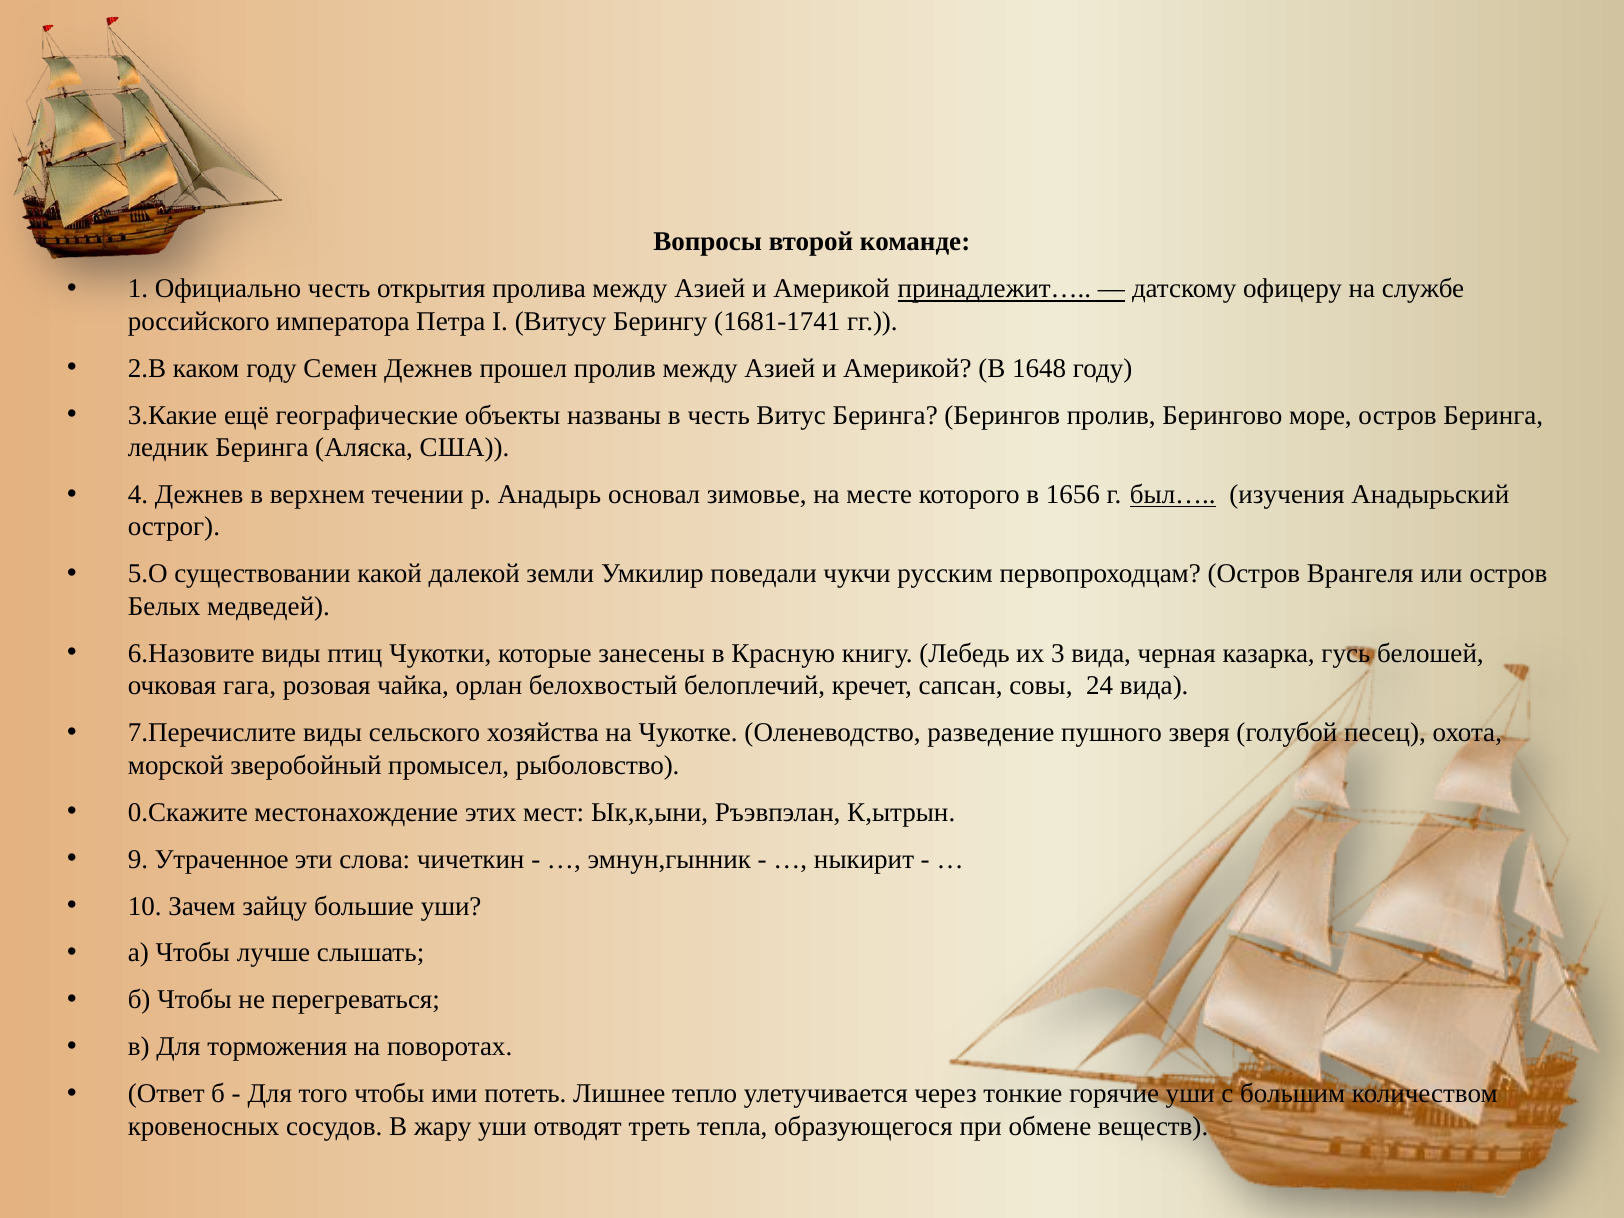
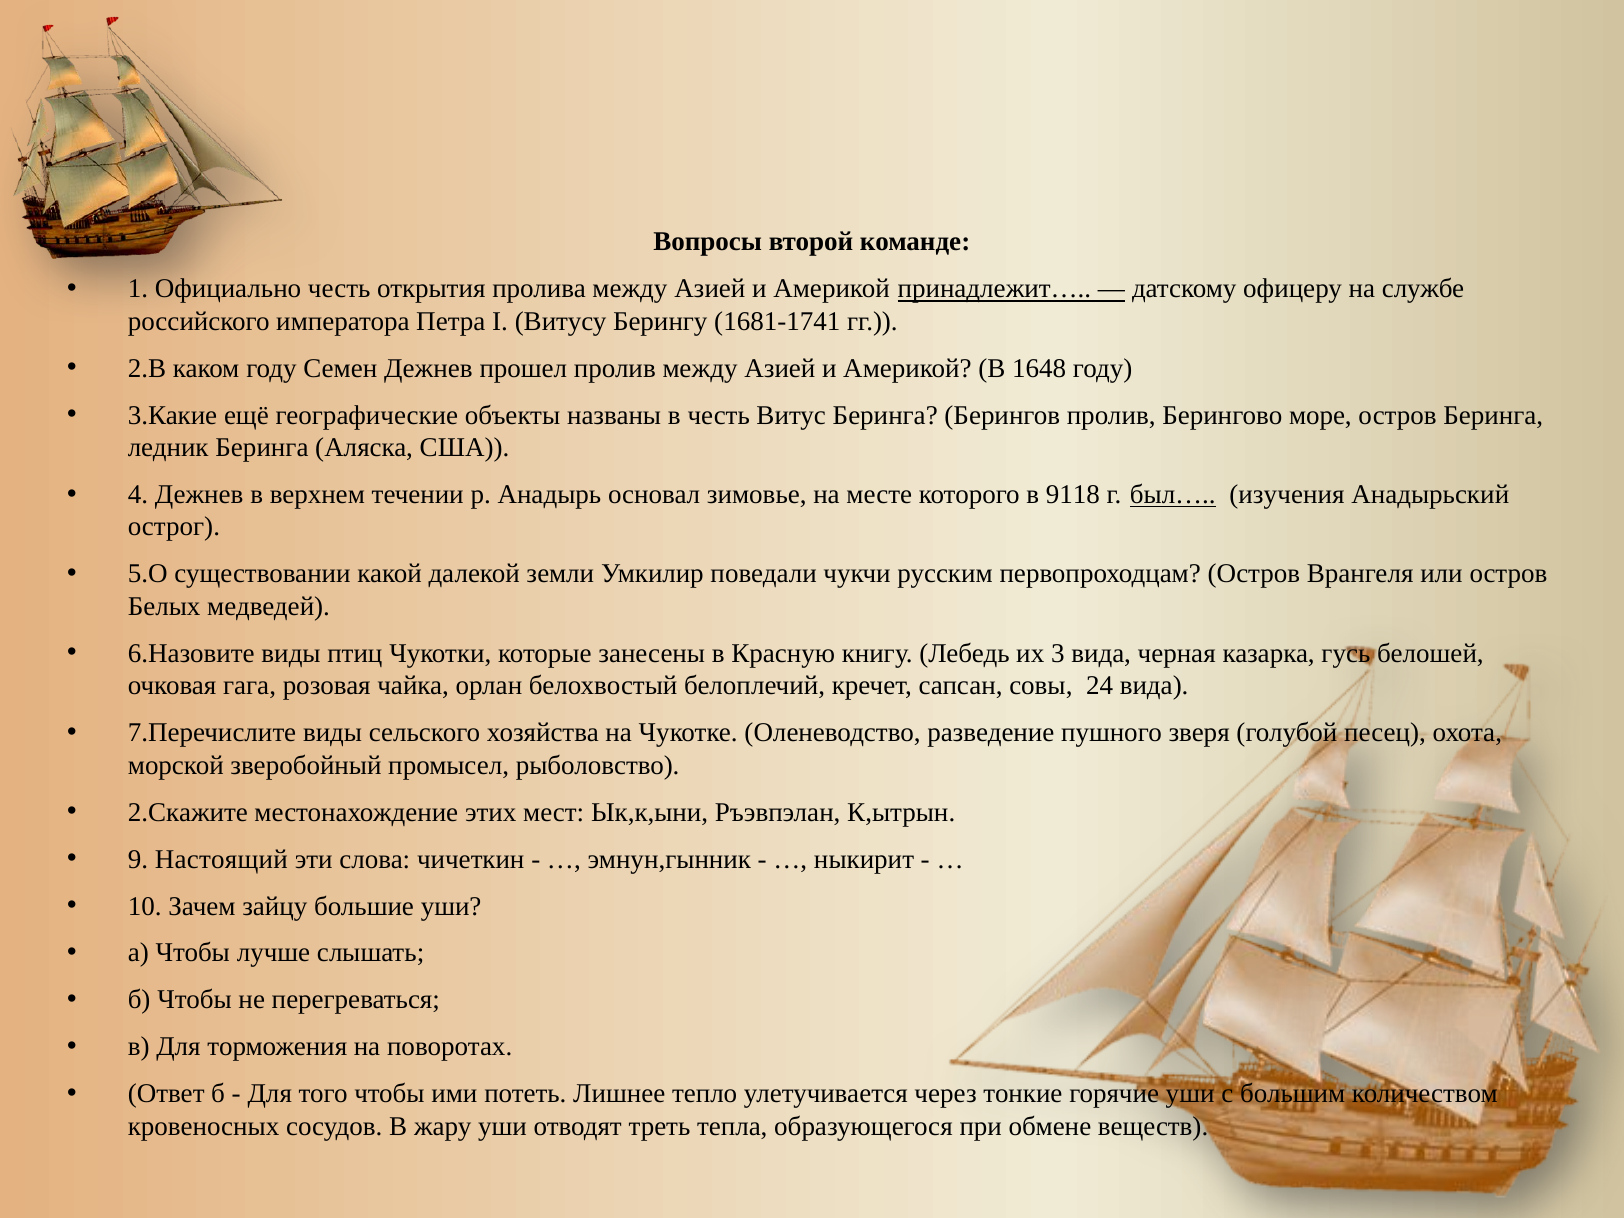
1656: 1656 -> 9118
0.Скажите: 0.Скажите -> 2.Скажите
Утраченное: Утраченное -> Настоящий
